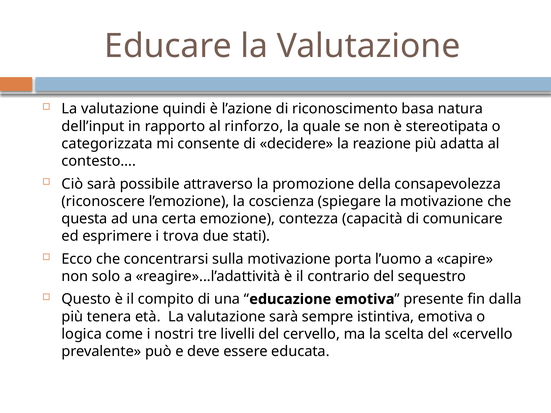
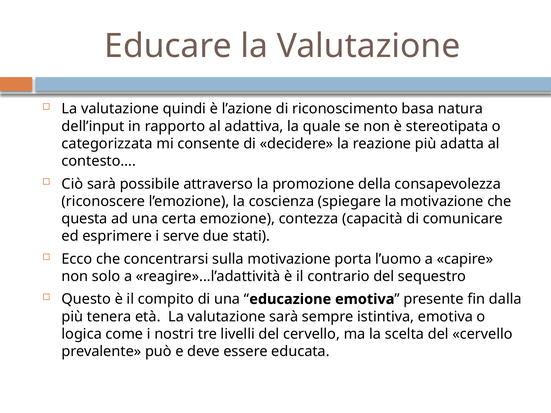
rinforzo: rinforzo -> adattiva
trova: trova -> serve
